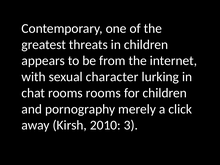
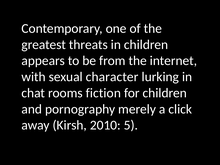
rooms rooms: rooms -> fiction
3: 3 -> 5
